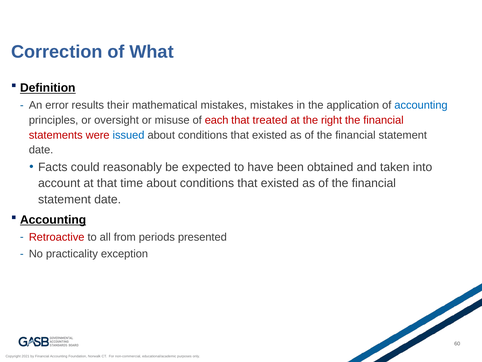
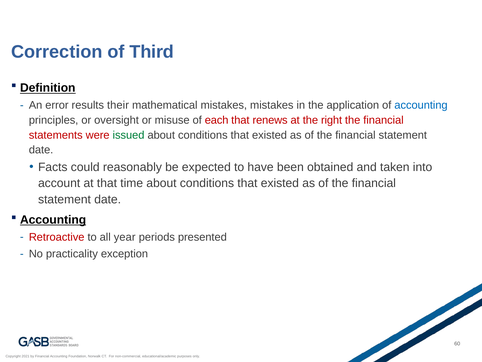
What: What -> Third
treated: treated -> renews
issued colour: blue -> green
from: from -> year
